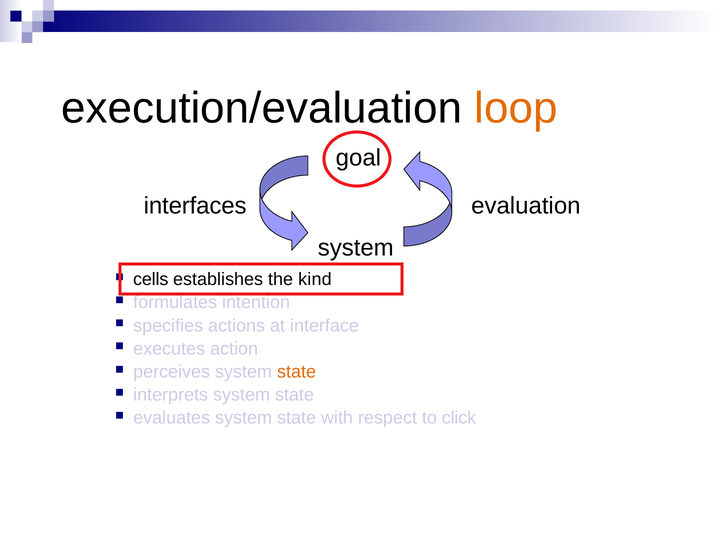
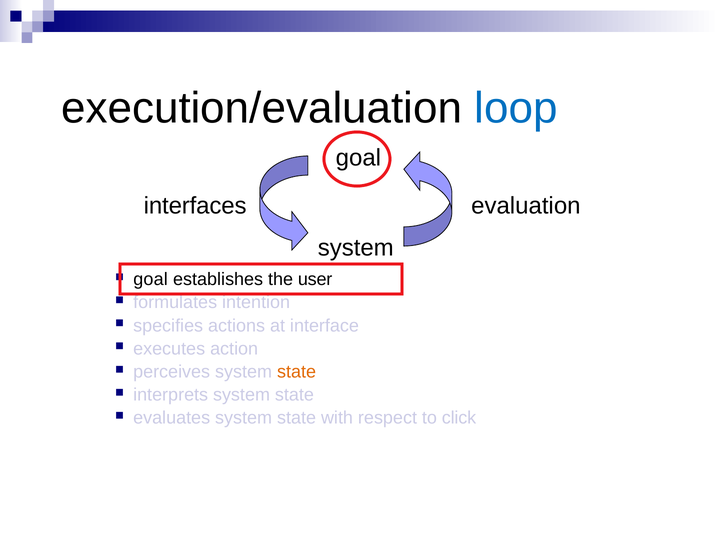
loop colour: orange -> blue
cells at (151, 280): cells -> goal
kind: kind -> user
